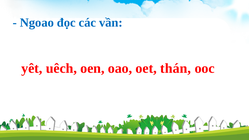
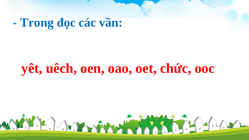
Ngoao: Ngoao -> Trong
thán: thán -> chức
